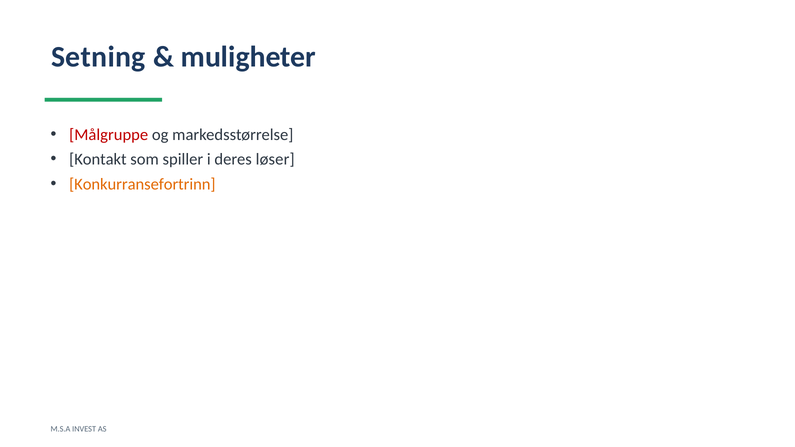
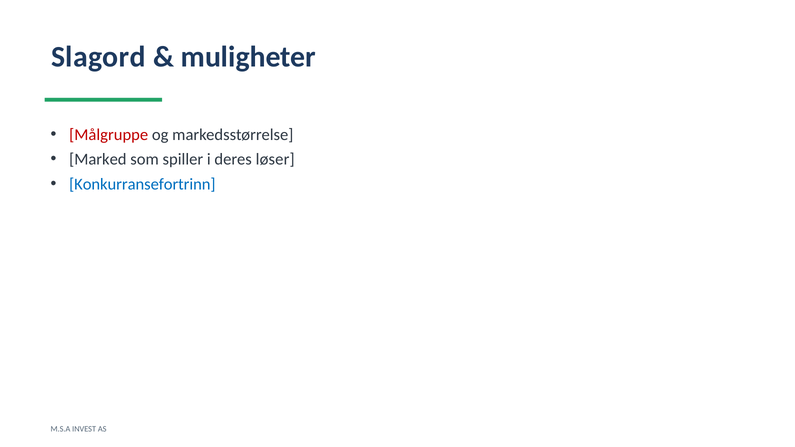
Setning: Setning -> Slagord
Kontakt: Kontakt -> Marked
Konkurransefortrinn colour: orange -> blue
